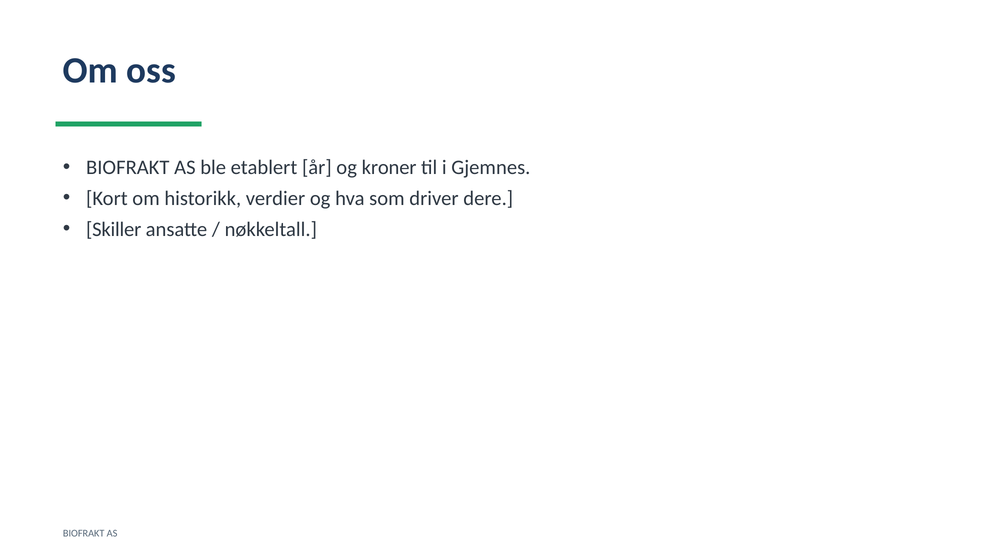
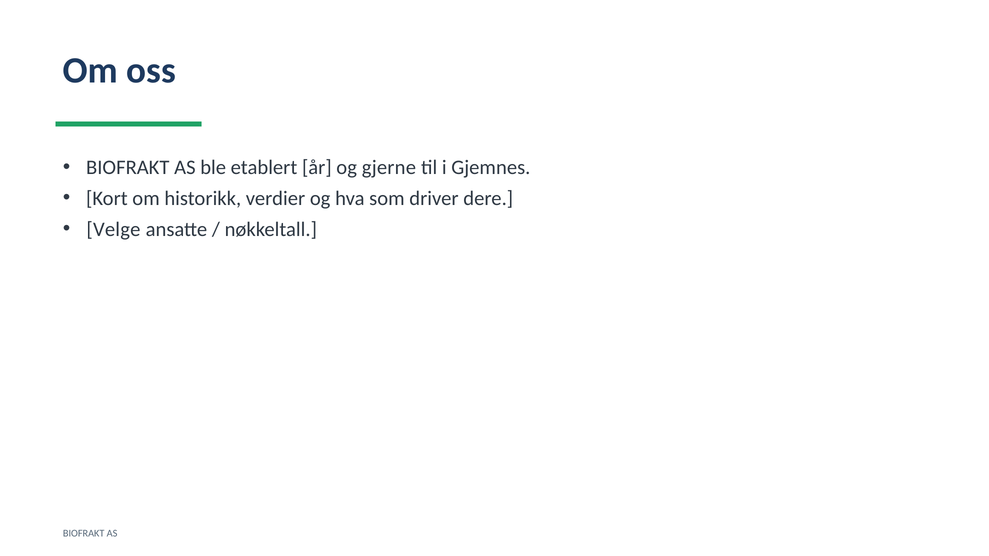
kroner: kroner -> gjerne
Skiller: Skiller -> Velge
